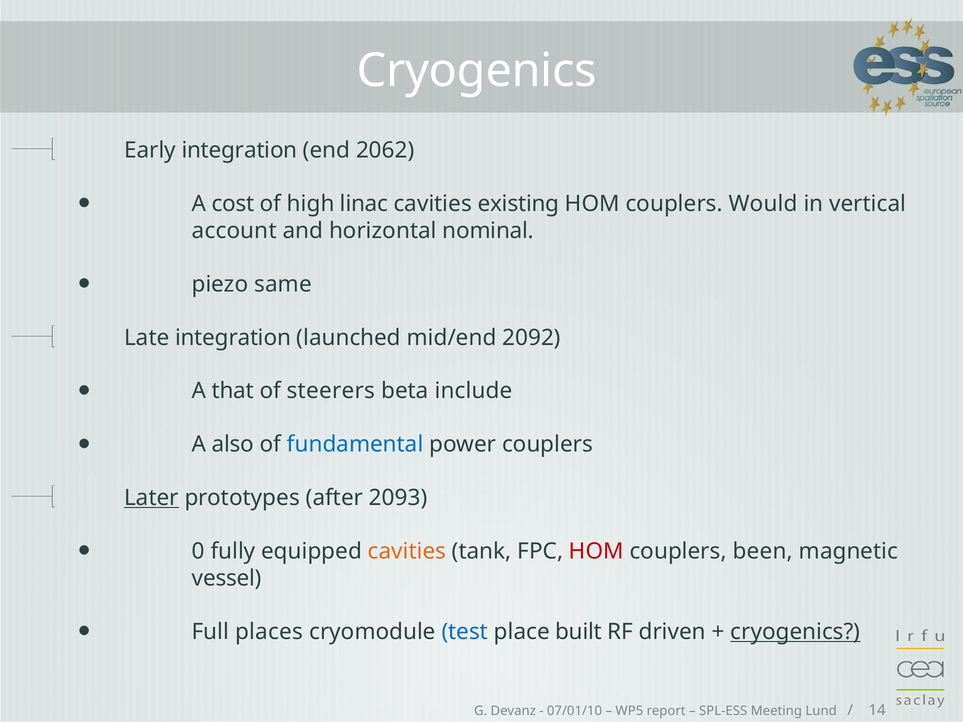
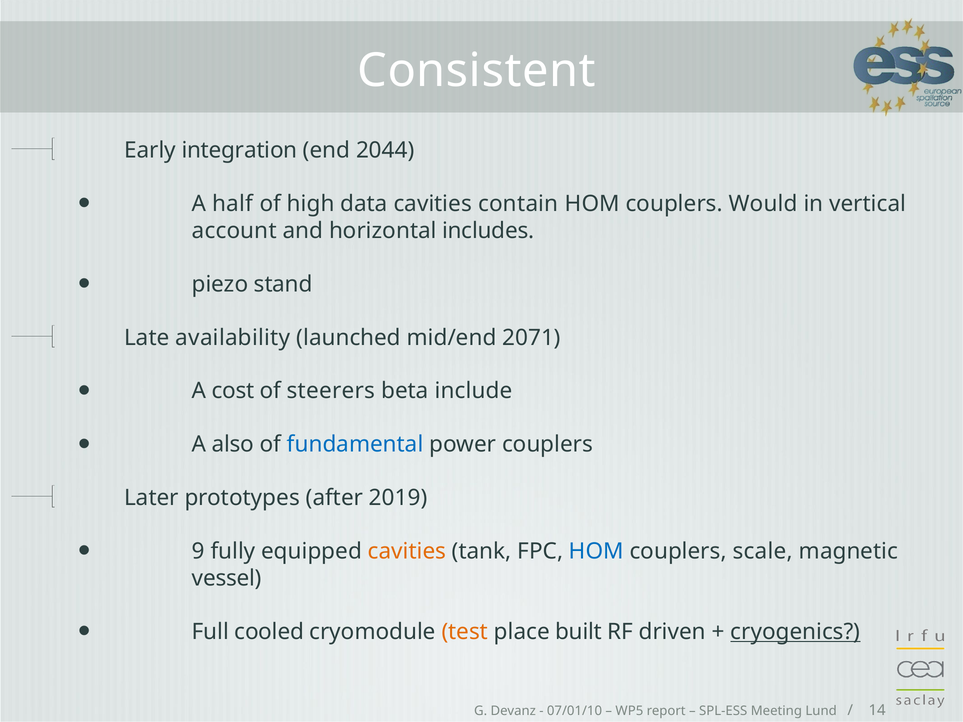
Cryogenics at (477, 71): Cryogenics -> Consistent
2062: 2062 -> 2044
cost: cost -> half
linac: linac -> data
existing: existing -> contain
nominal: nominal -> includes
same: same -> stand
Late integration: integration -> availability
2092: 2092 -> 2071
that: that -> cost
Later underline: present -> none
2093: 2093 -> 2019
0: 0 -> 9
HOM at (596, 551) colour: red -> blue
been: been -> scale
places: places -> cooled
test colour: blue -> orange
